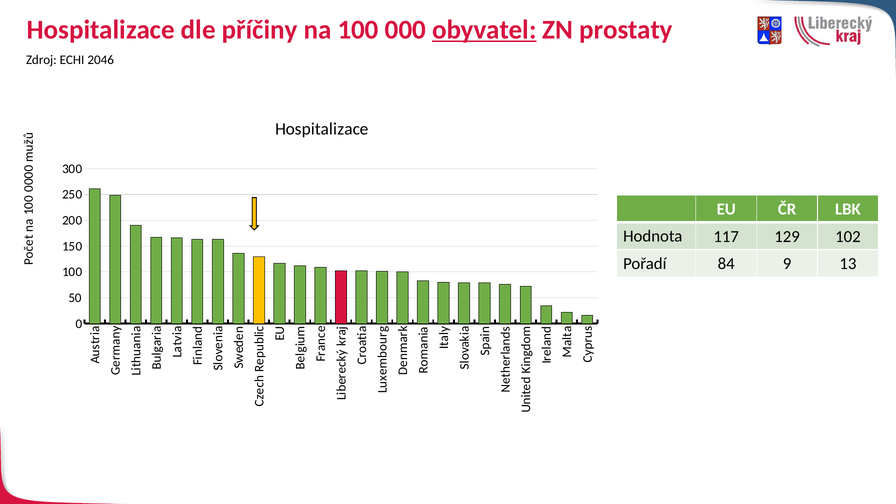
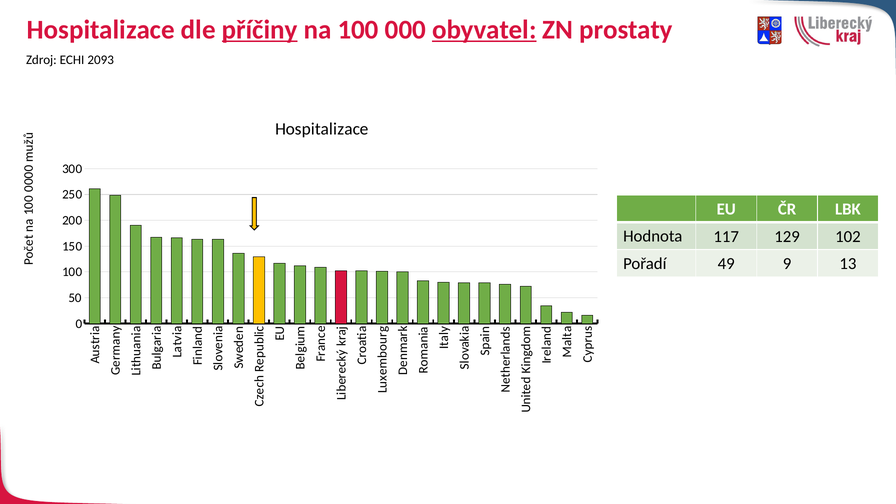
příčiny underline: none -> present
2046: 2046 -> 2093
84: 84 -> 49
